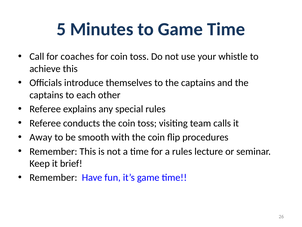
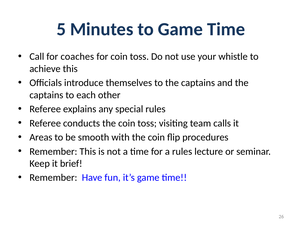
Away: Away -> Areas
